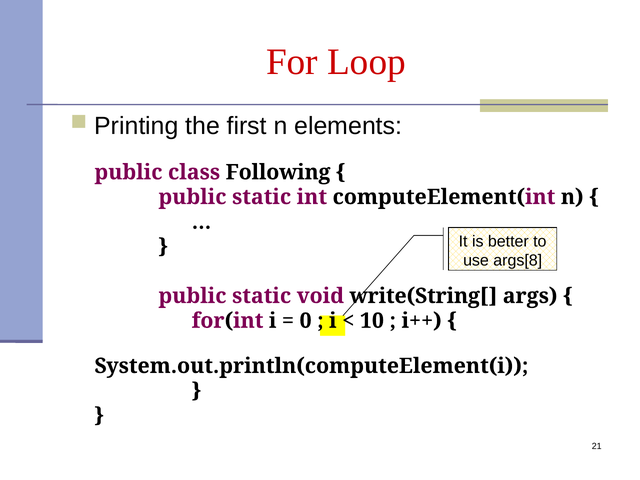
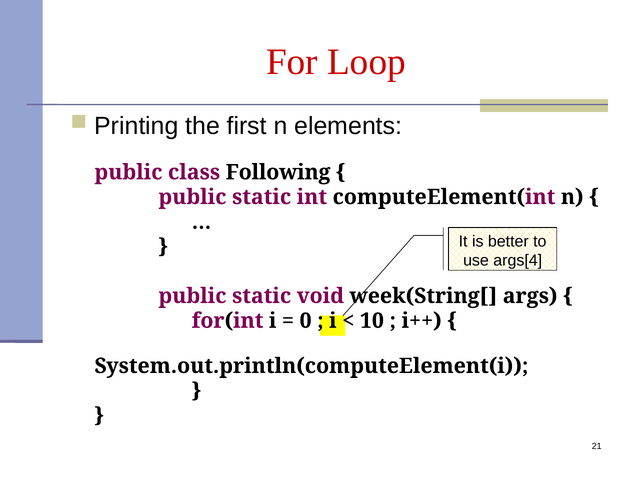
args[8: args[8 -> args[4
write(String[: write(String[ -> week(String[
